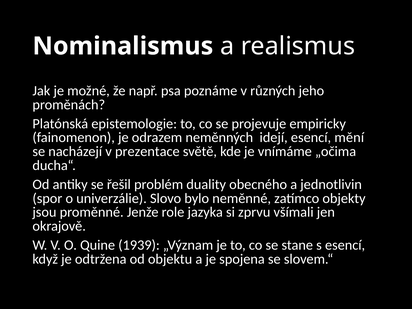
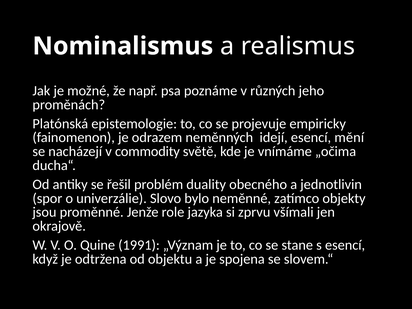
prezentace: prezentace -> commodity
1939: 1939 -> 1991
